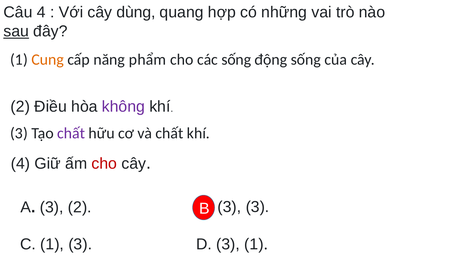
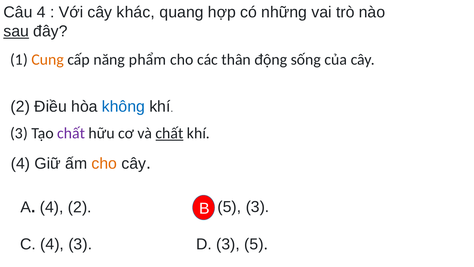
dùng: dùng -> khác
các sống: sống -> thân
không colour: purple -> blue
chất at (169, 133) underline: none -> present
cho at (104, 163) colour: red -> orange
A 3: 3 -> 4
3 at (229, 207): 3 -> 5
C 1: 1 -> 4
3 1: 1 -> 5
